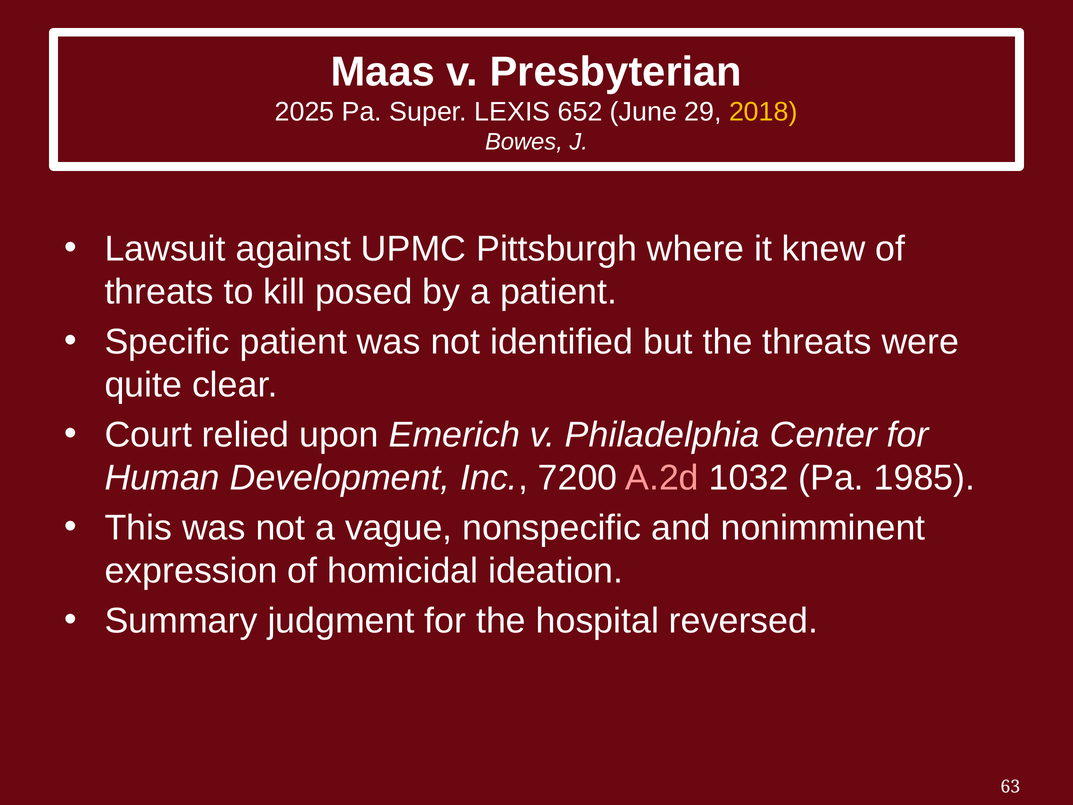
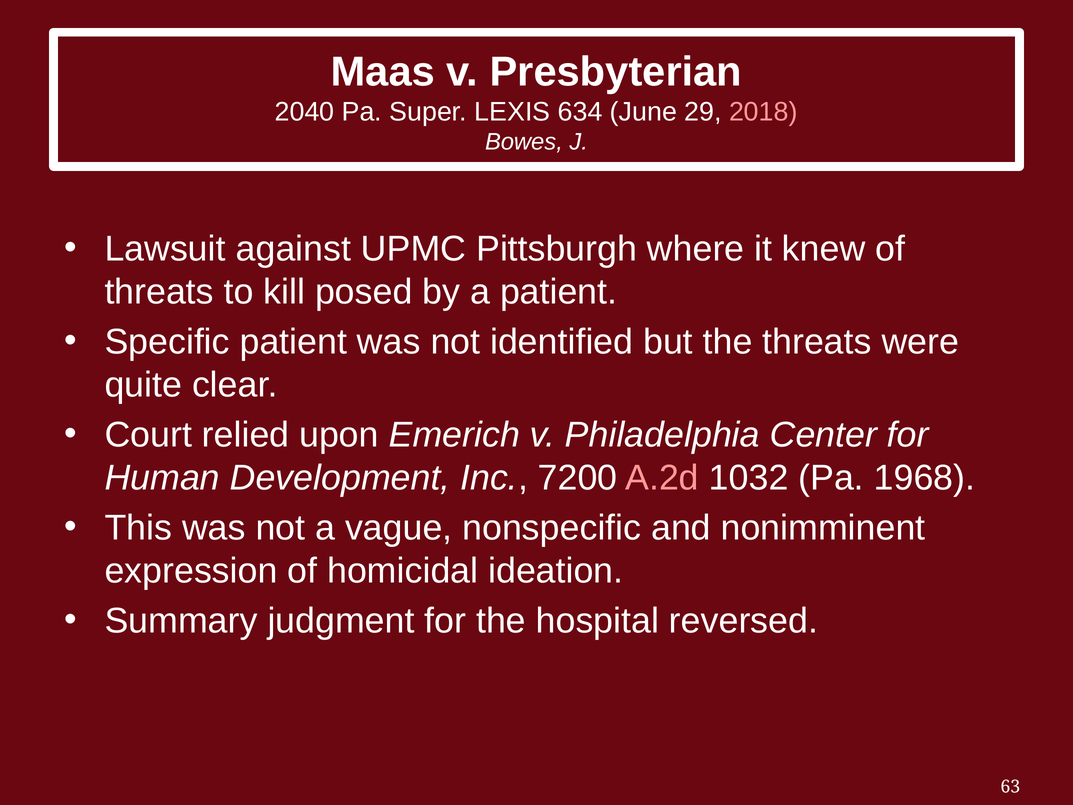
2025: 2025 -> 2040
652: 652 -> 634
2018 colour: yellow -> pink
1985: 1985 -> 1968
